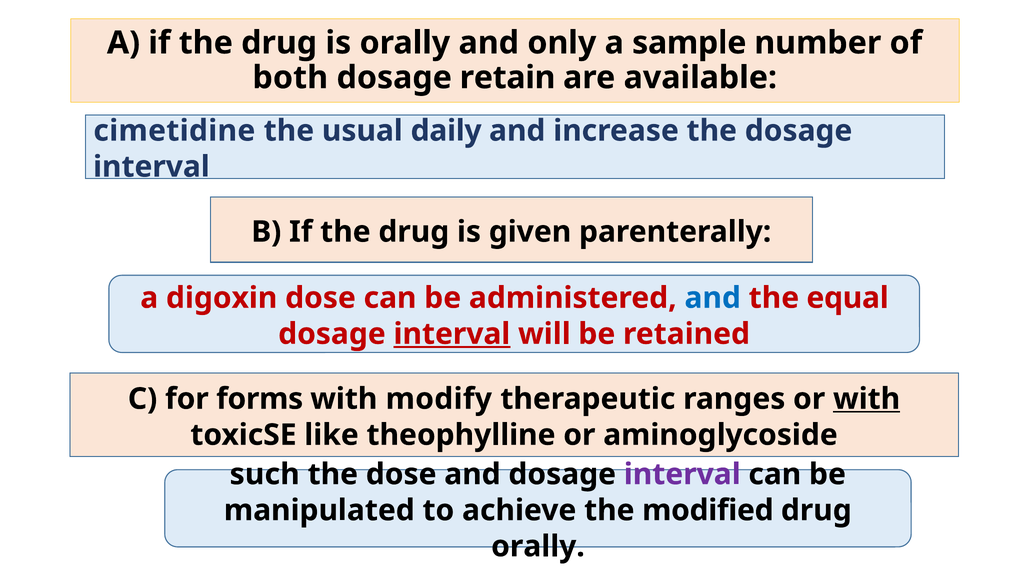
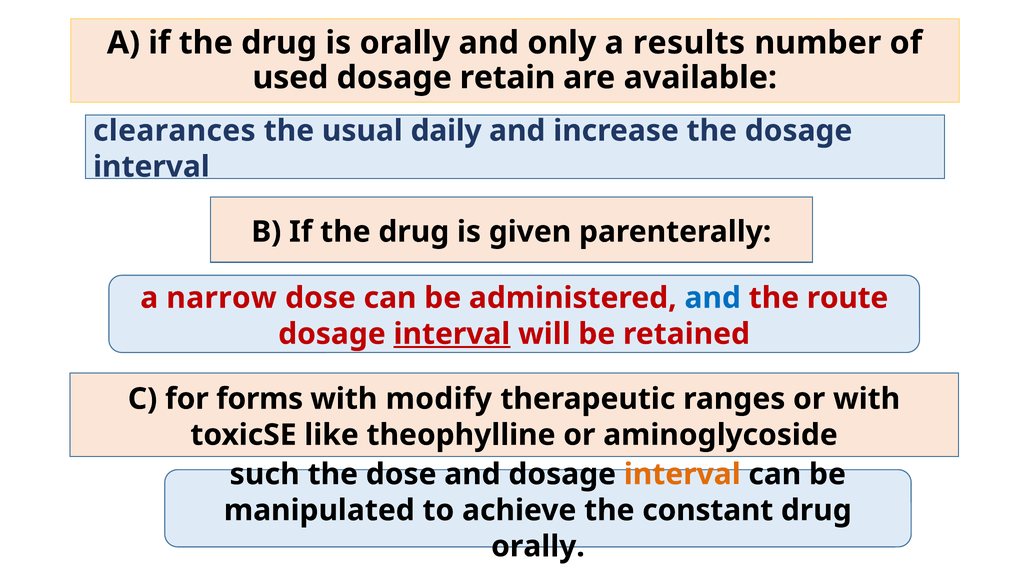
sample: sample -> results
both: both -> used
cimetidine: cimetidine -> clearances
digoxin: digoxin -> narrow
equal: equal -> route
with at (867, 399) underline: present -> none
interval at (682, 475) colour: purple -> orange
modified: modified -> constant
